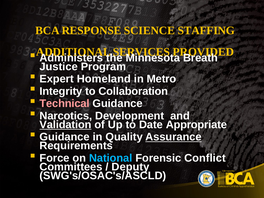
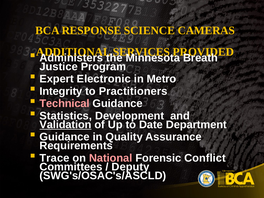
STAFFING: STAFFING -> CAMERAS
Homeland: Homeland -> Electronic
Collaboration: Collaboration -> Practitioners
Narcotics: Narcotics -> Statistics
Appropriate: Appropriate -> Department
Assurance underline: present -> none
Force: Force -> Trace
National colour: light blue -> pink
